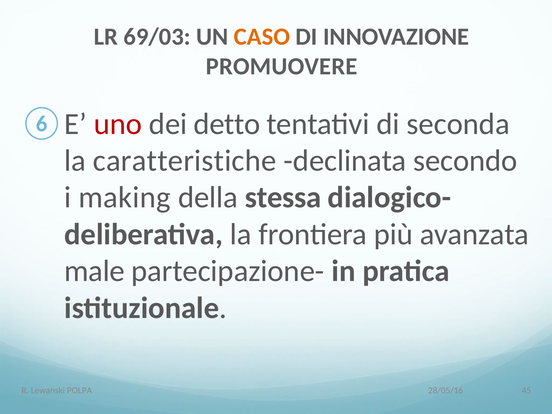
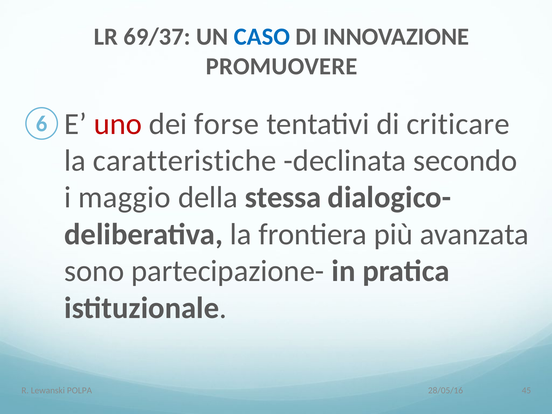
69/03: 69/03 -> 69/37
CASO colour: orange -> blue
detto: detto -> forse
seconda: seconda -> criticare
making: making -> maggio
male: male -> sono
